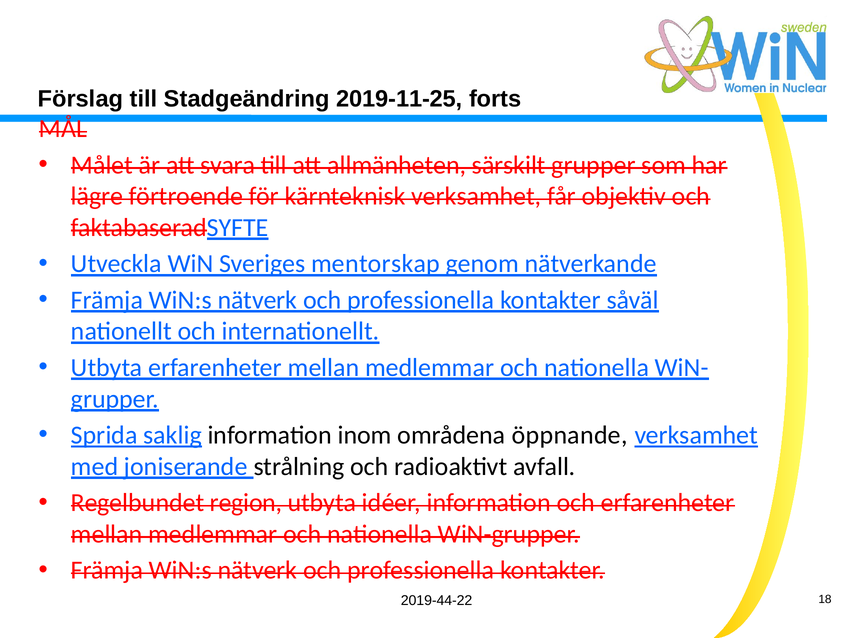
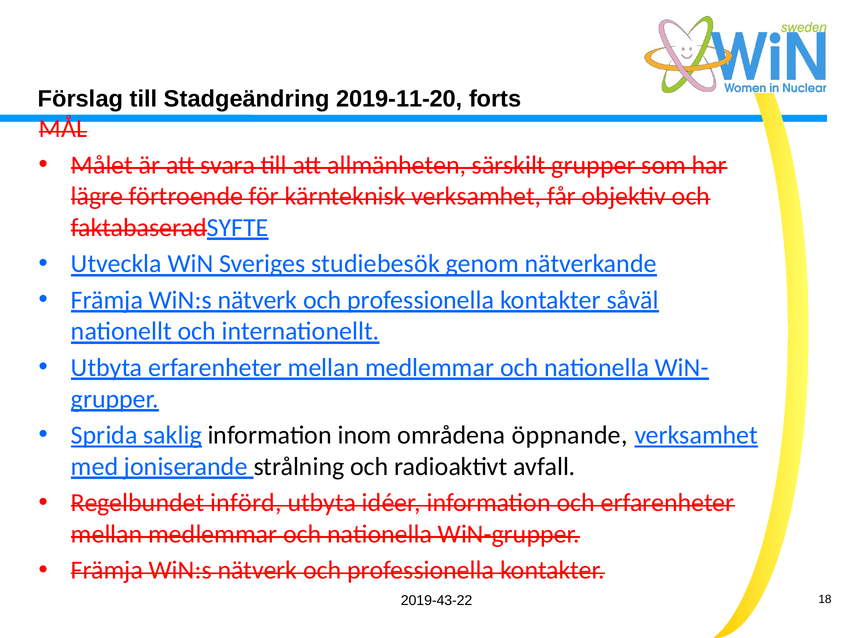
2019-11-25: 2019-11-25 -> 2019-11-20
mentorskap: mentorskap -> studiebesök
region: region -> införd
2019-44-22: 2019-44-22 -> 2019-43-22
